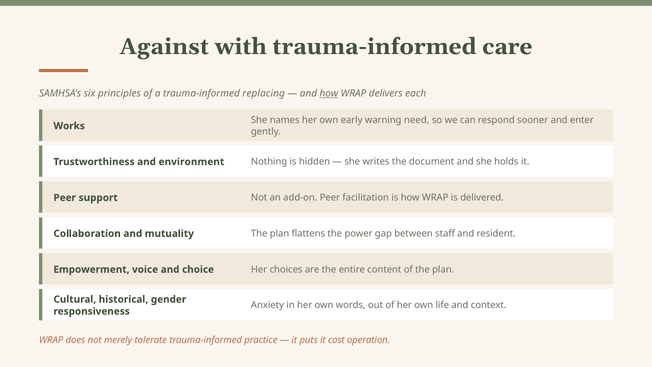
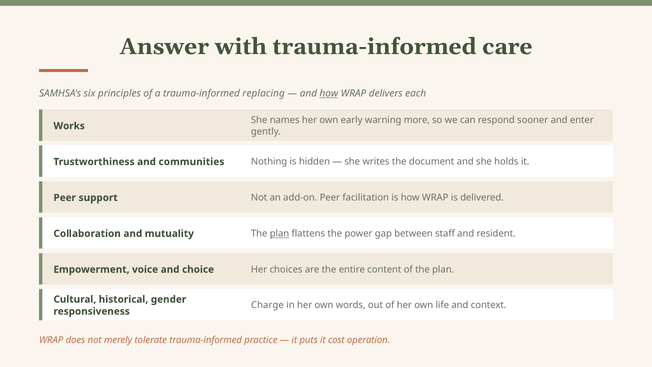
Against: Against -> Answer
need: need -> more
environment: environment -> communities
plan at (279, 233) underline: none -> present
Anxiety: Anxiety -> Charge
